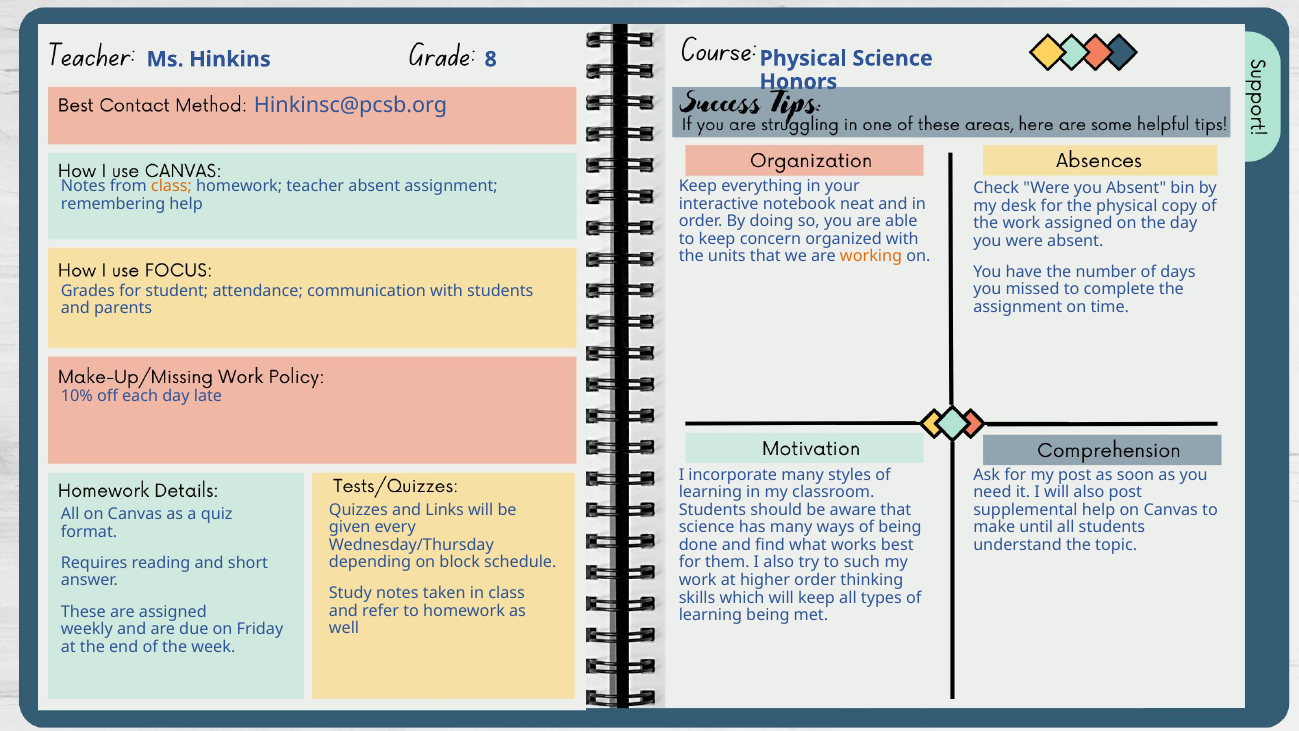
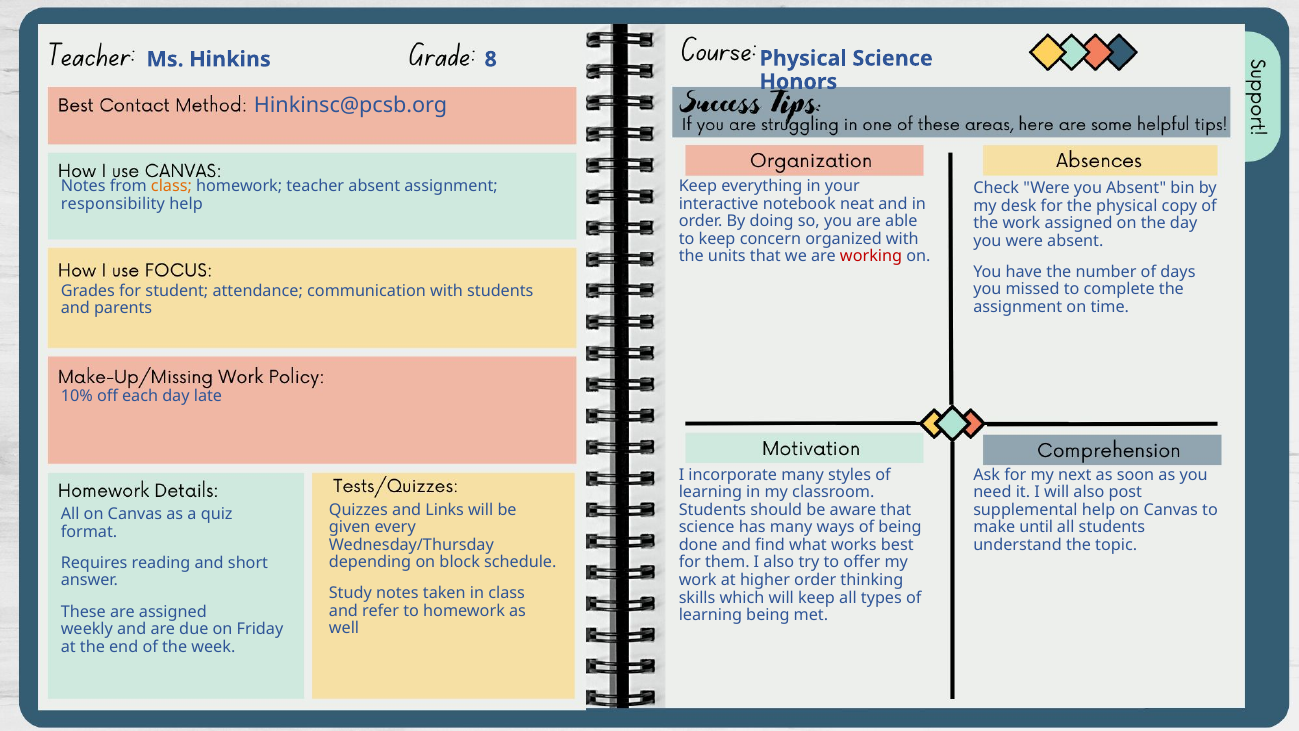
remembering: remembering -> responsibility
working colour: orange -> red
my post: post -> next
such: such -> offer
